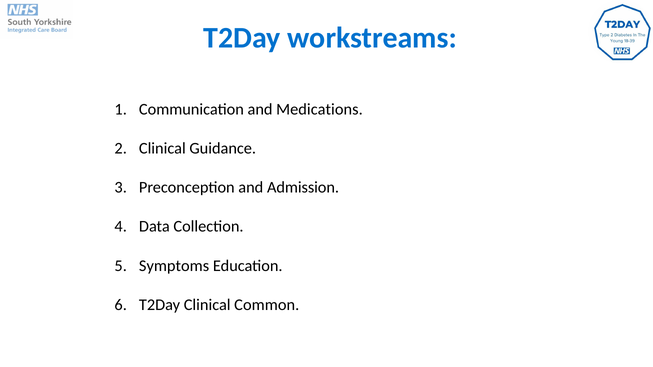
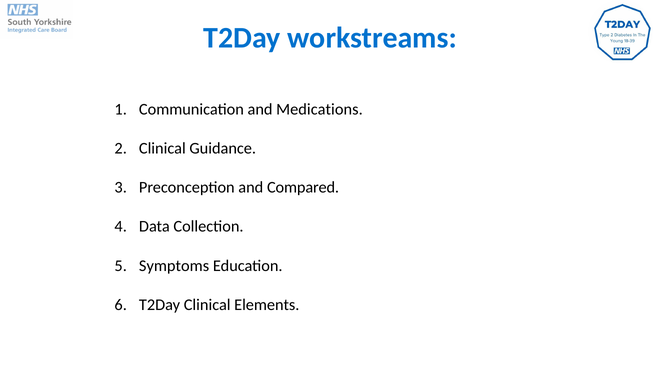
Admission: Admission -> Compared
Common: Common -> Elements
